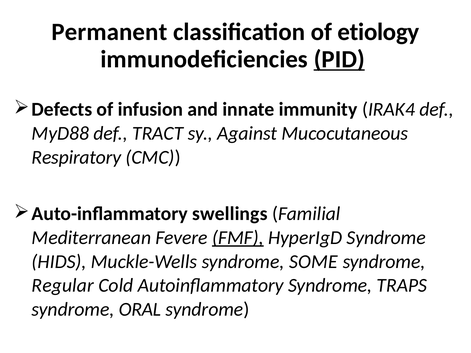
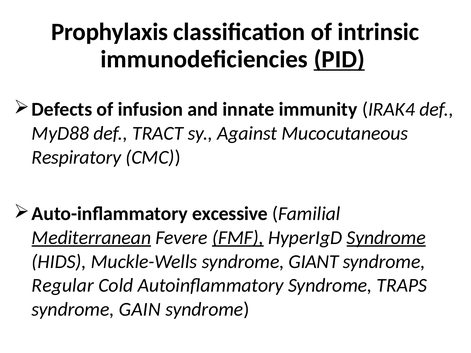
Permanent: Permanent -> Prophylaxis
etiology: etiology -> intrinsic
swellings: swellings -> excessive
Mediterranean underline: none -> present
Syndrome at (386, 238) underline: none -> present
SOME: SOME -> GIANT
ORAL: ORAL -> GAIN
